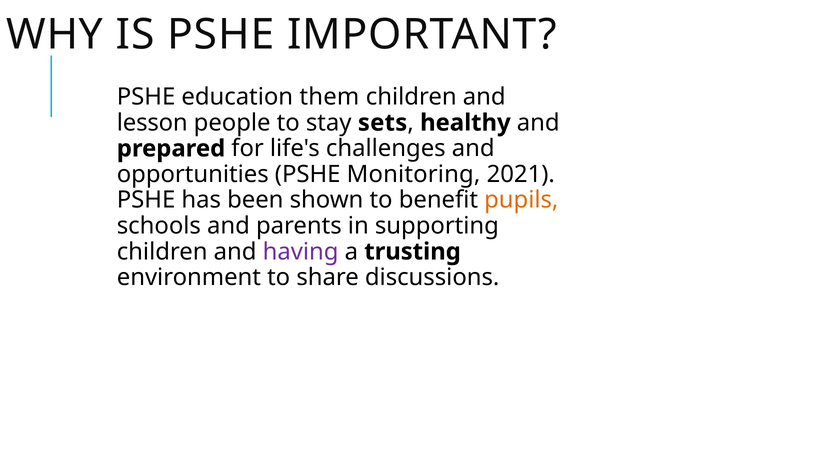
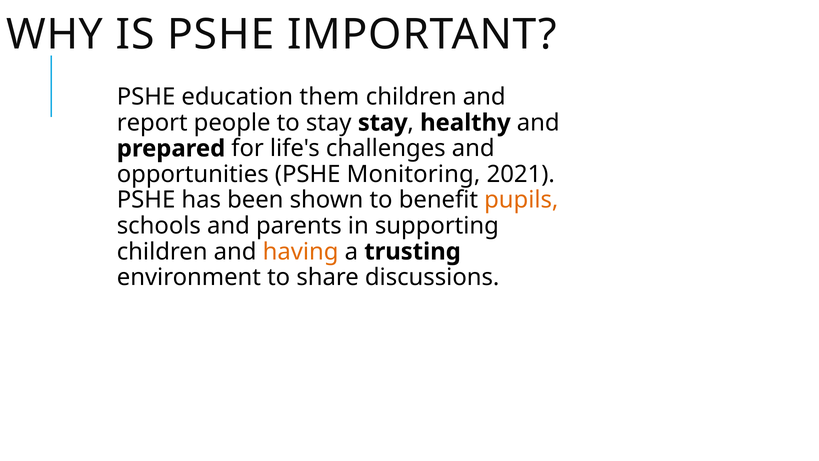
lesson: lesson -> report
stay sets: sets -> stay
having colour: purple -> orange
